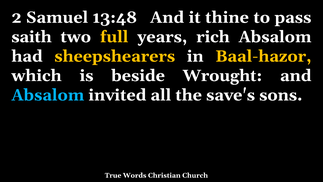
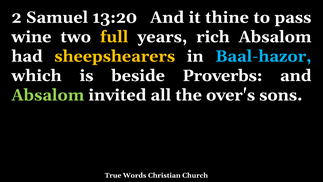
13:48: 13:48 -> 13:20
saith: saith -> wine
Baal-hazor colour: yellow -> light blue
Wrought: Wrought -> Proverbs
Absalom at (48, 95) colour: light blue -> light green
save's: save's -> over's
